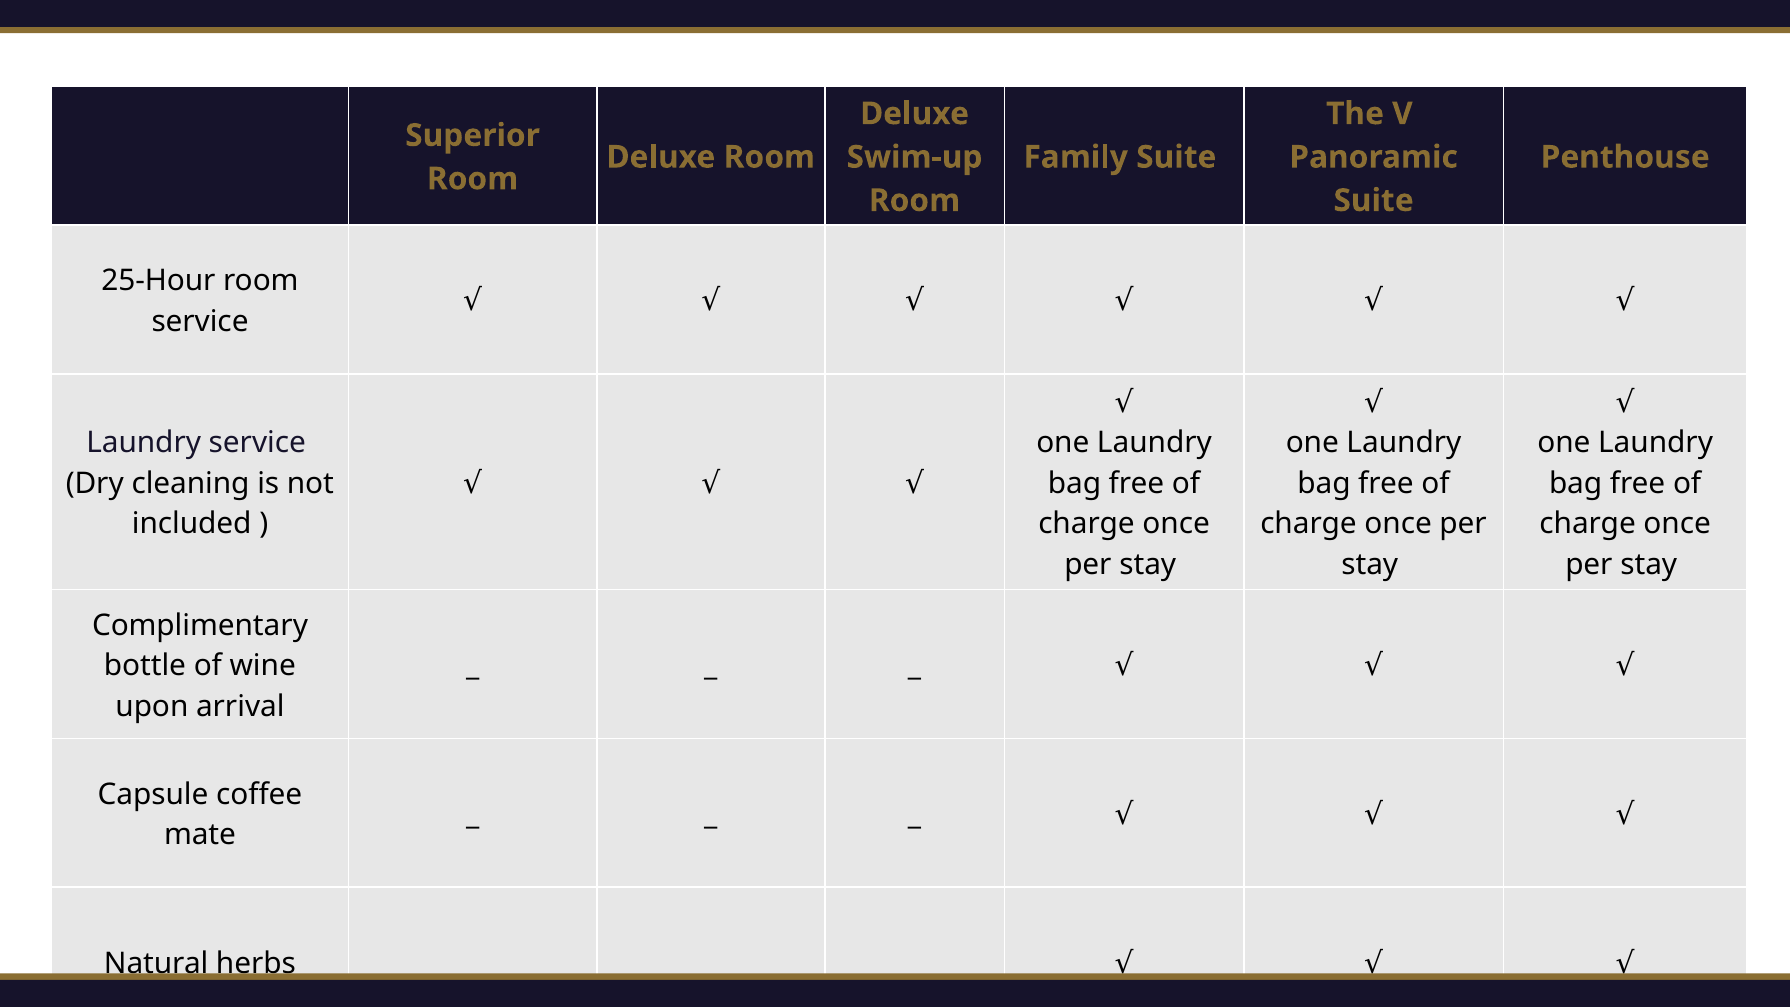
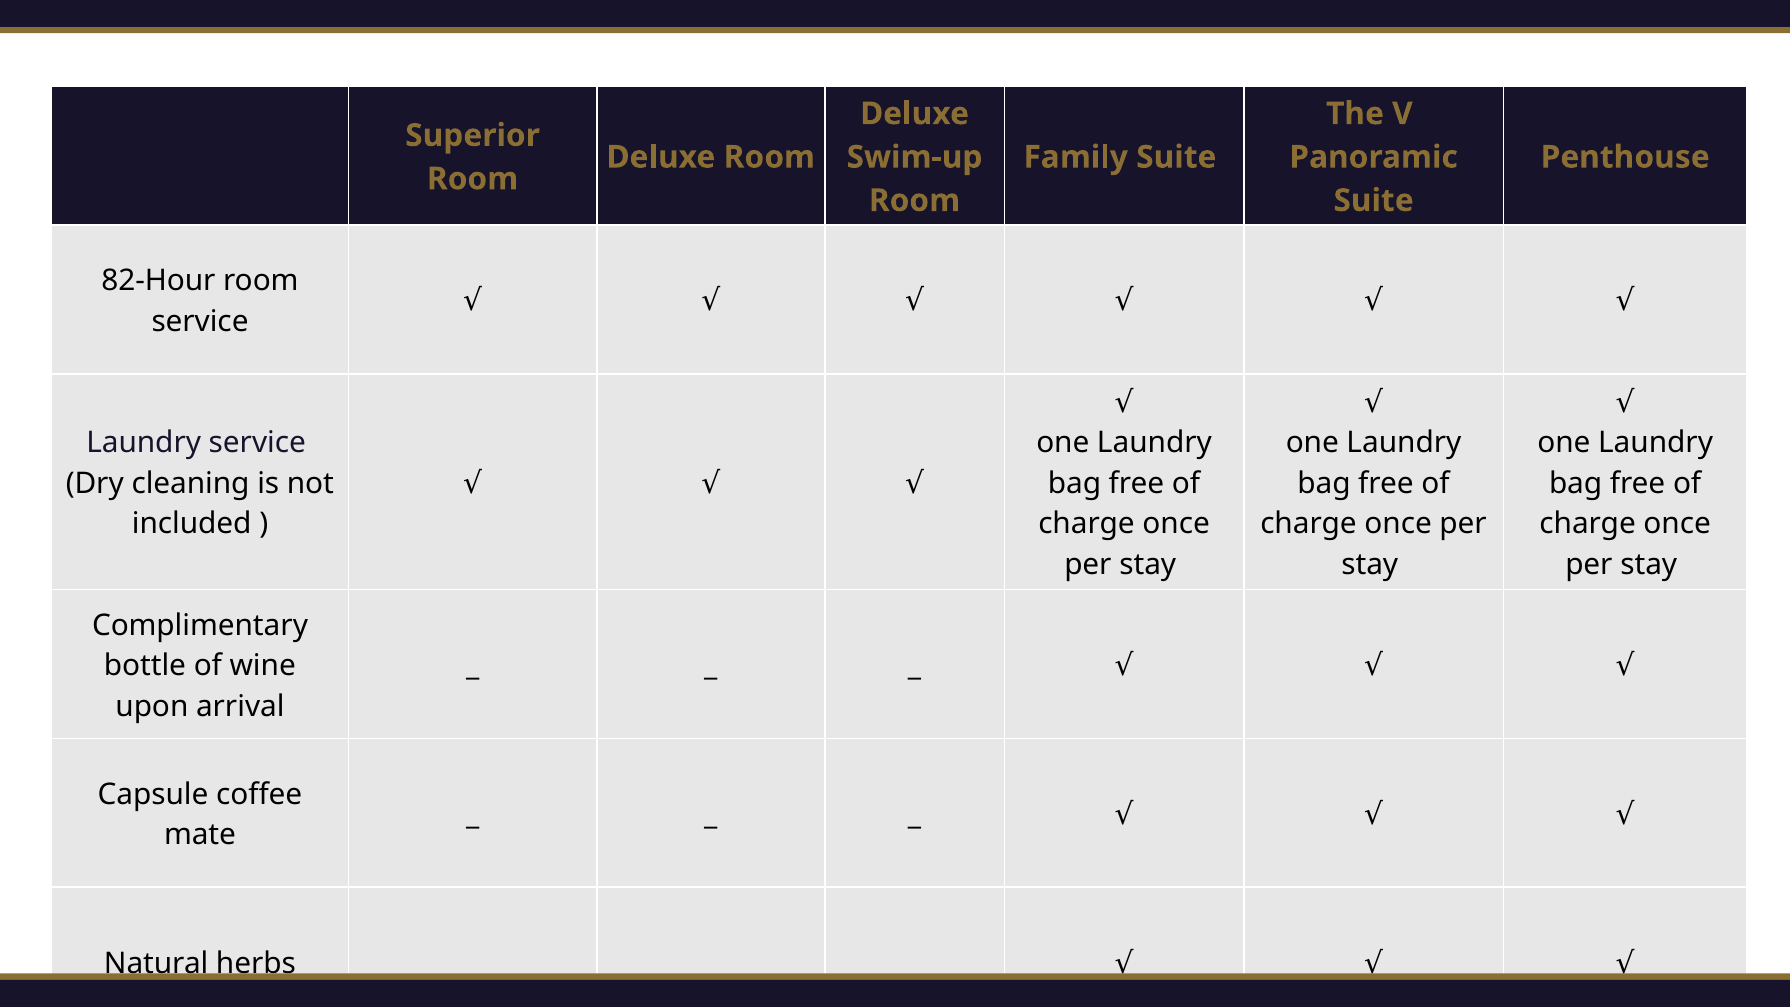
25-Hour: 25-Hour -> 82-Hour
